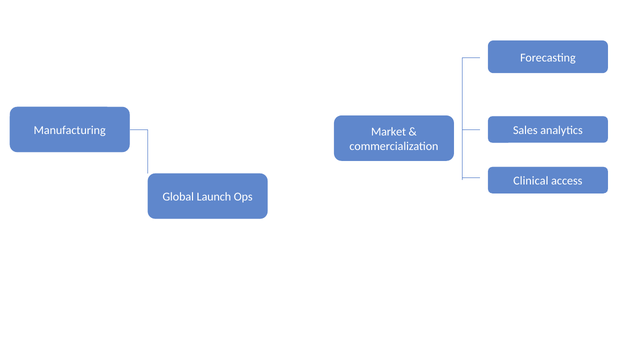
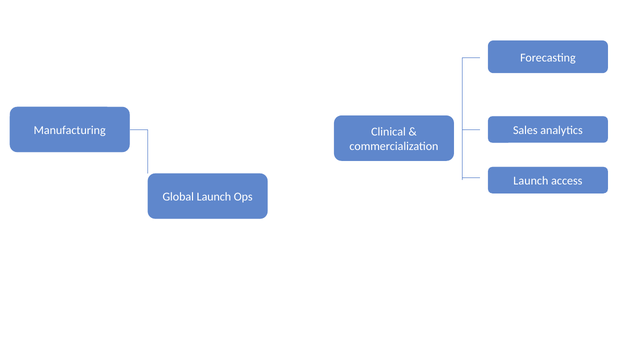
Market: Market -> Clinical
Clinical at (531, 181): Clinical -> Launch
